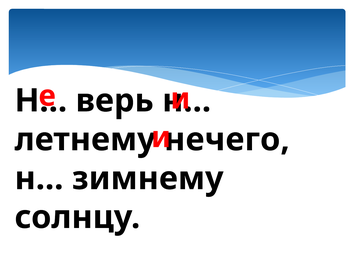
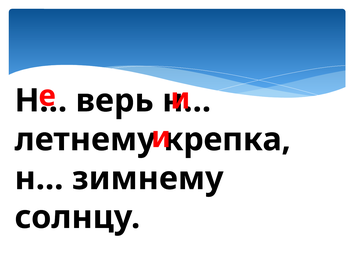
нечего: нечего -> крепка
